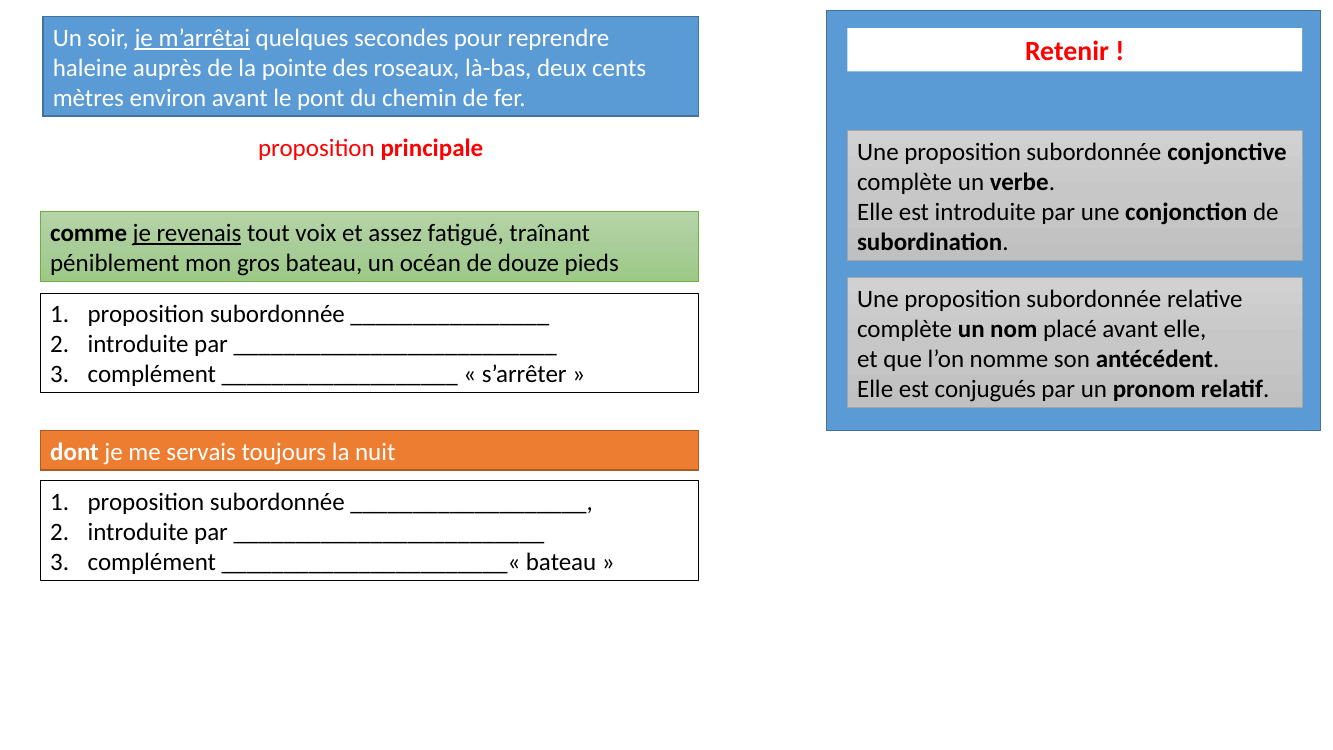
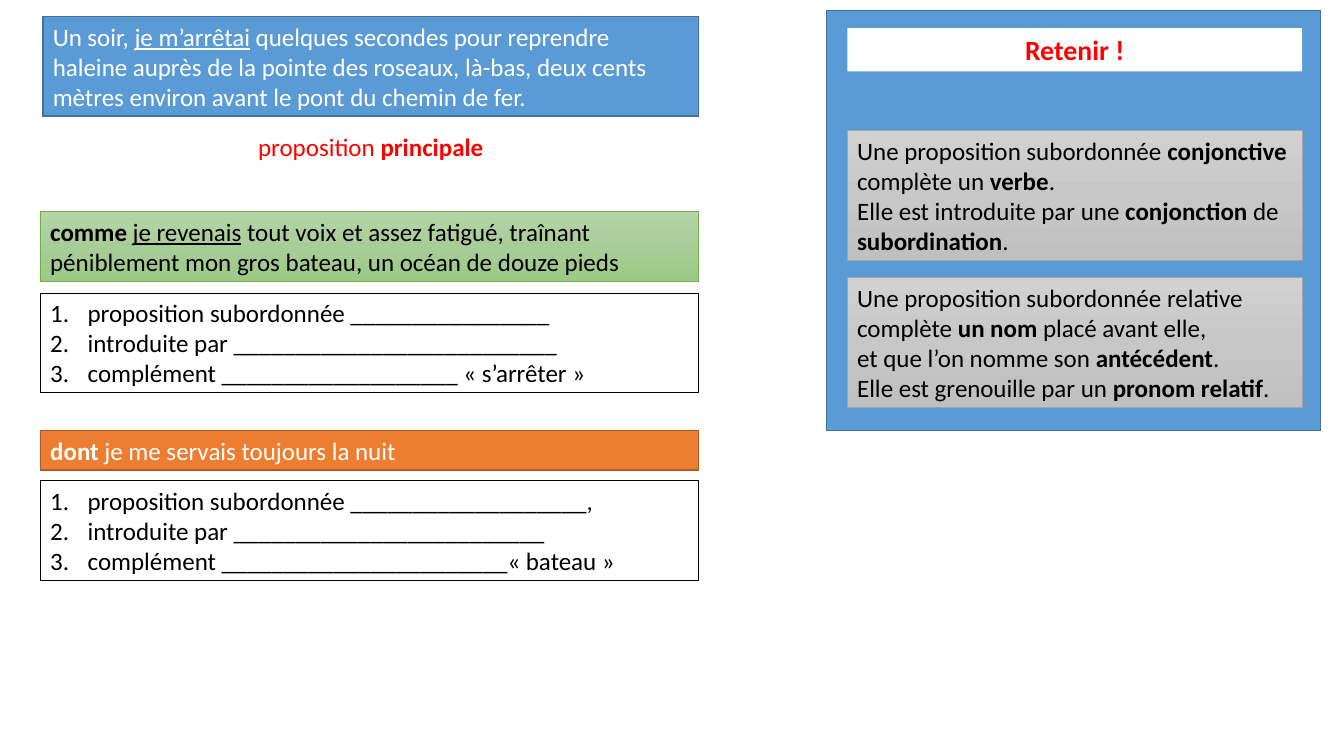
conjugués: conjugués -> grenouille
